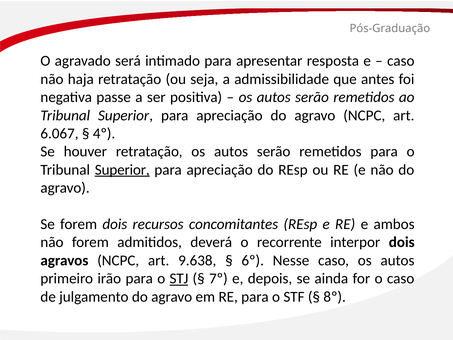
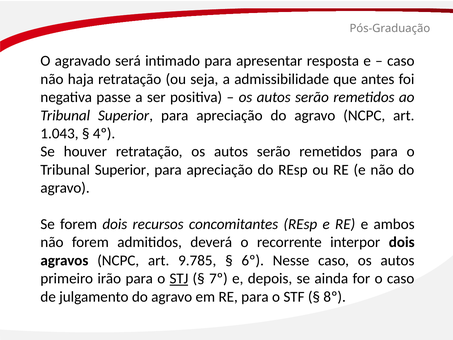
6.067: 6.067 -> 1.043
Superior at (122, 170) underline: present -> none
9.638: 9.638 -> 9.785
